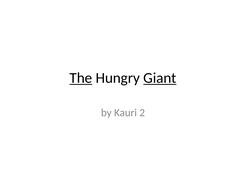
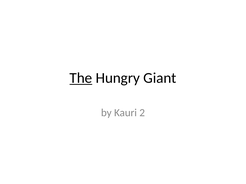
Giant underline: present -> none
